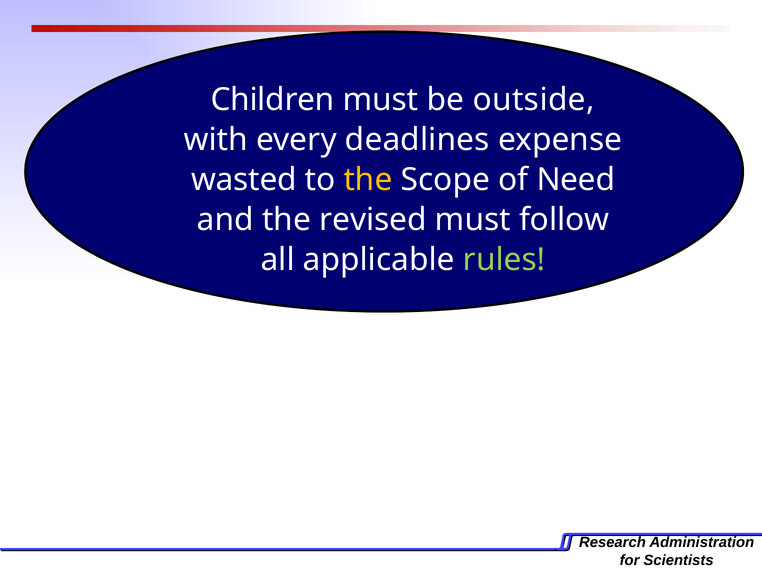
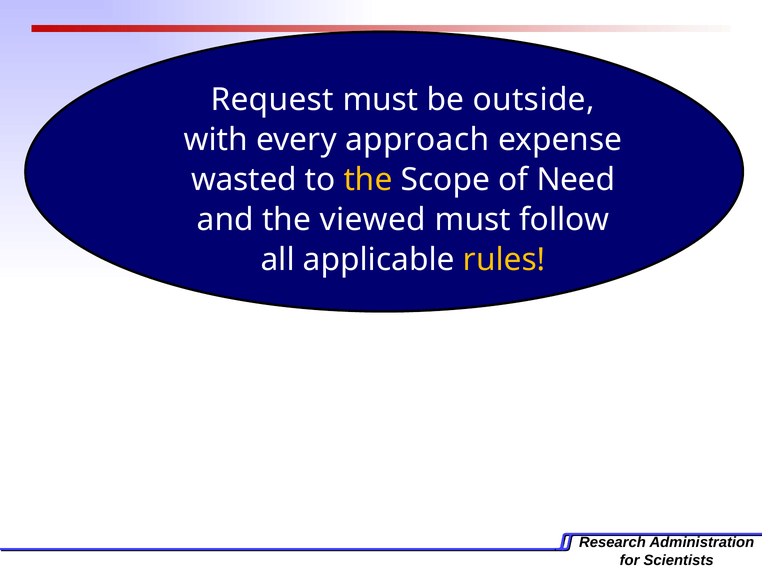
Children: Children -> Request
deadlines: deadlines -> approach
revised: revised -> viewed
rules colour: light green -> yellow
